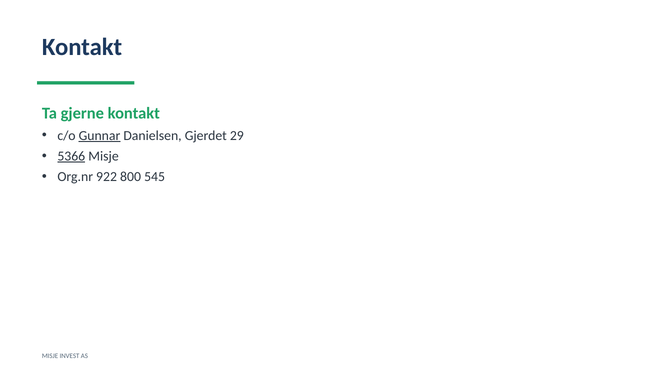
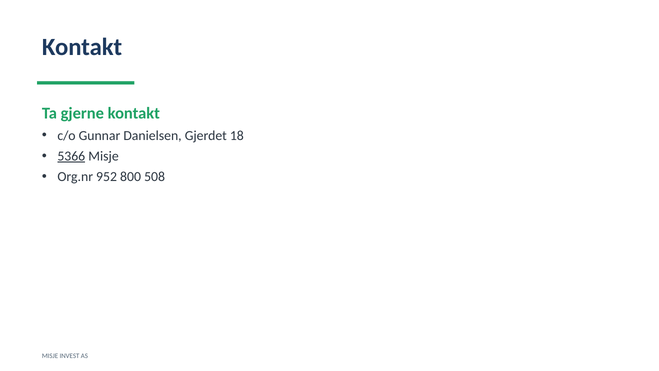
Gunnar underline: present -> none
29: 29 -> 18
922: 922 -> 952
545: 545 -> 508
